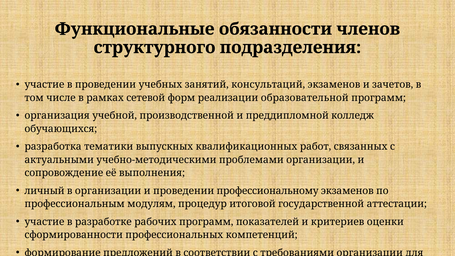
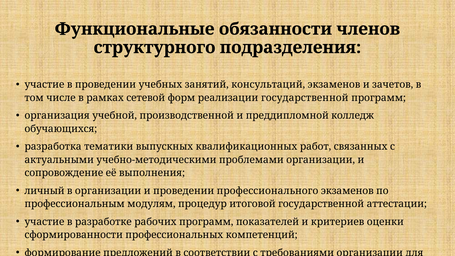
реализации образовательной: образовательной -> государственной
профессиональному: профессиональному -> профессионального
